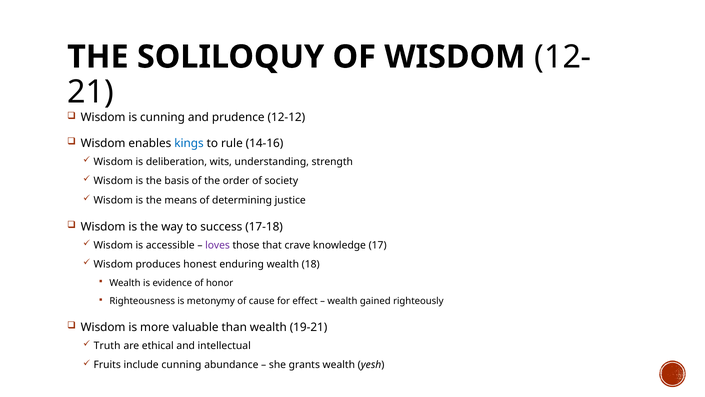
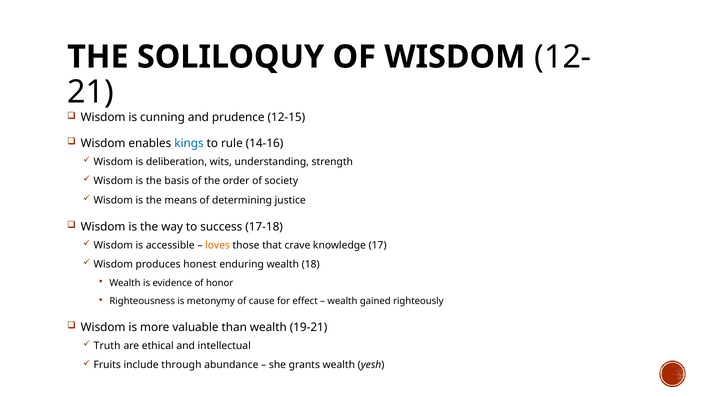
12-12: 12-12 -> 12-15
loves colour: purple -> orange
include cunning: cunning -> through
